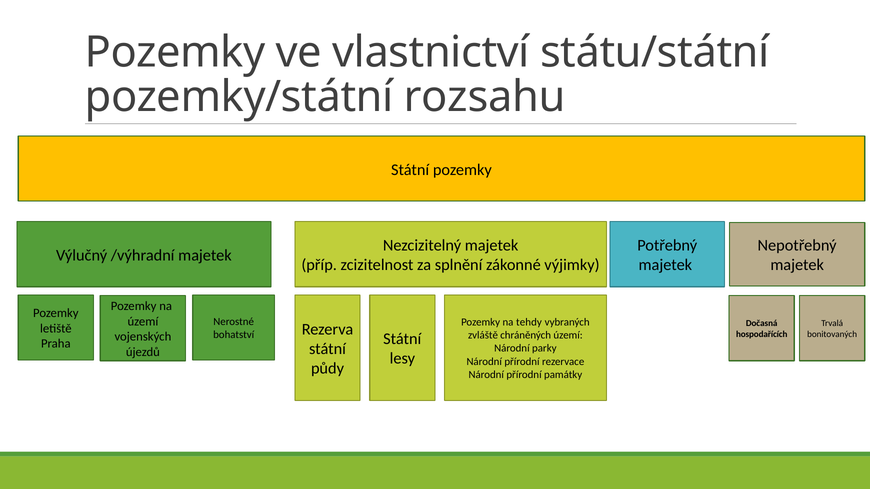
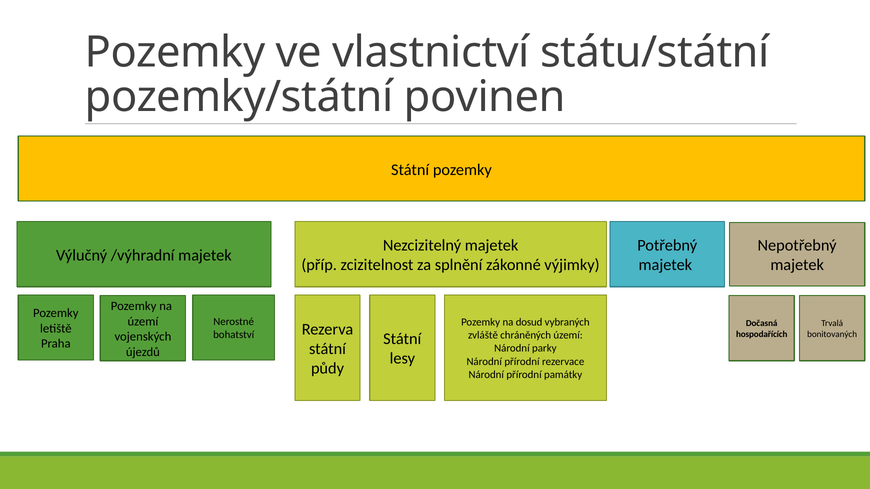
rozsahu: rozsahu -> povinen
tehdy: tehdy -> dosud
